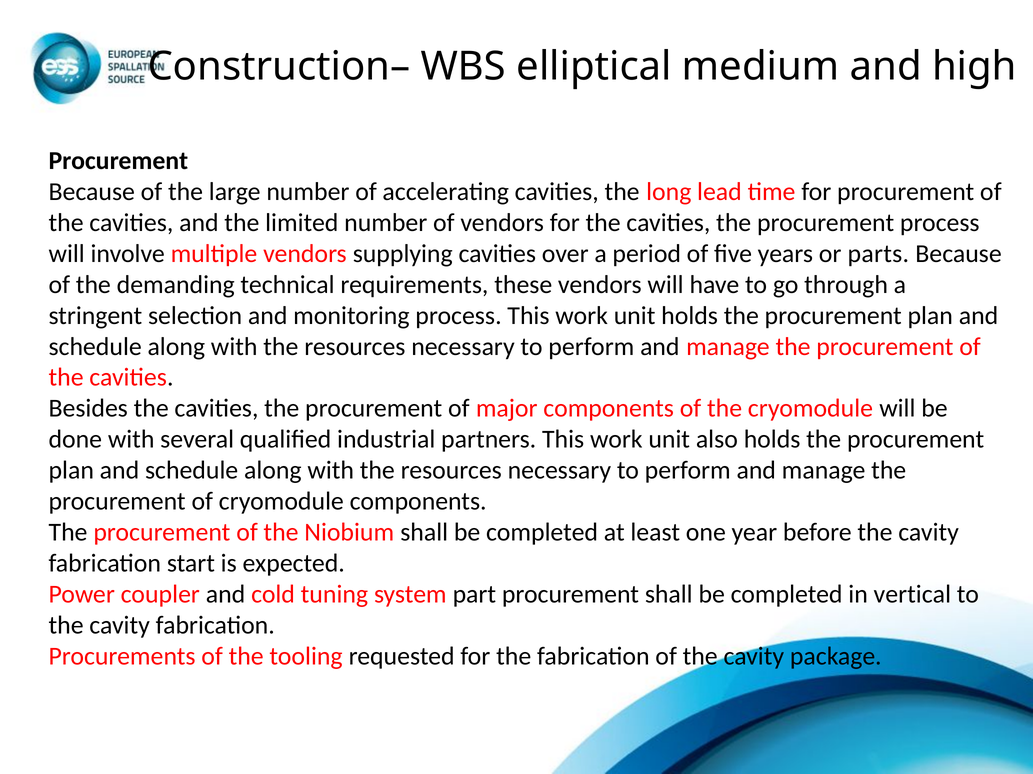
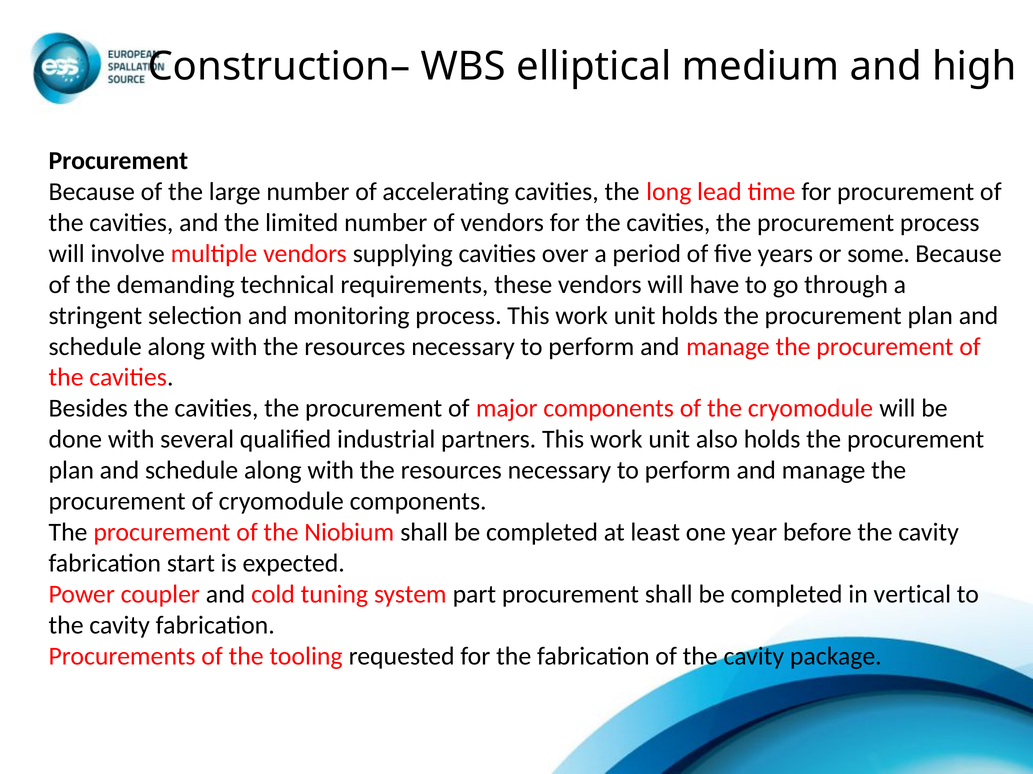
parts: parts -> some
